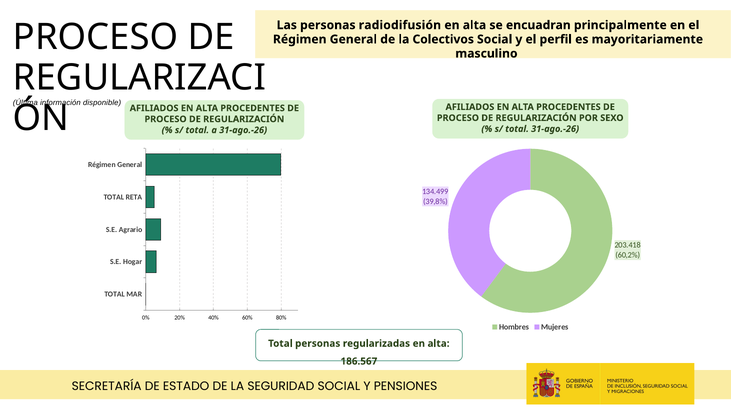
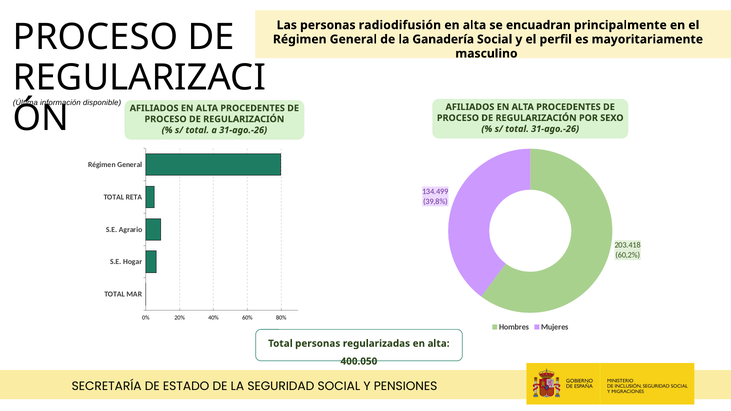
Colectivos: Colectivos -> Ganadería
186.567: 186.567 -> 400.050
